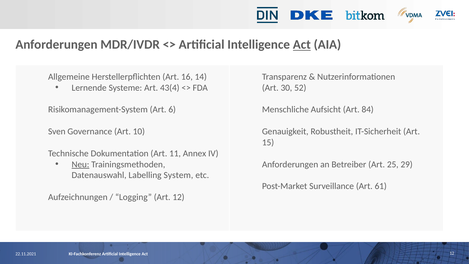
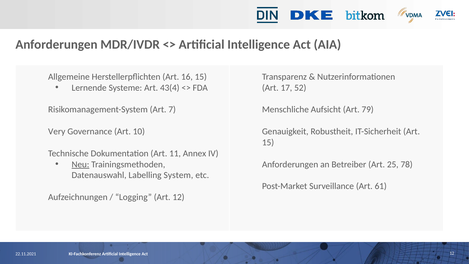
Act at (302, 45) underline: present -> none
16 14: 14 -> 15
30: 30 -> 17
6: 6 -> 7
84: 84 -> 79
Sven: Sven -> Very
29: 29 -> 78
